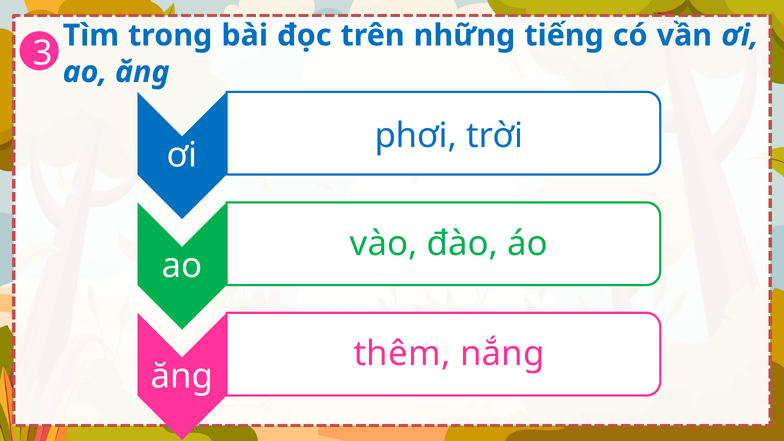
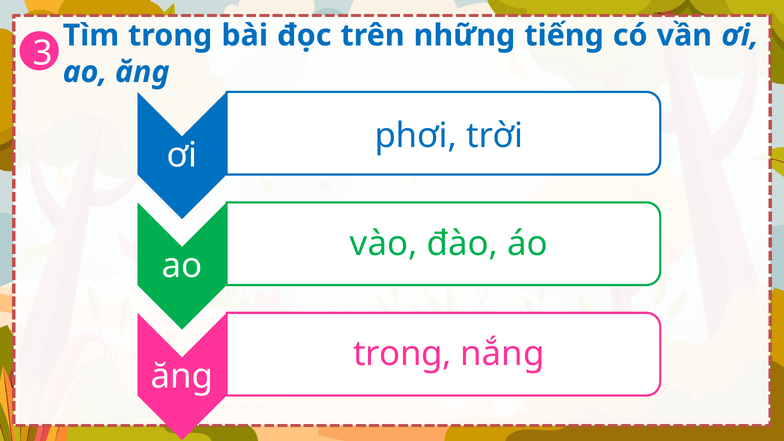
thêm at (402, 354): thêm -> trong
